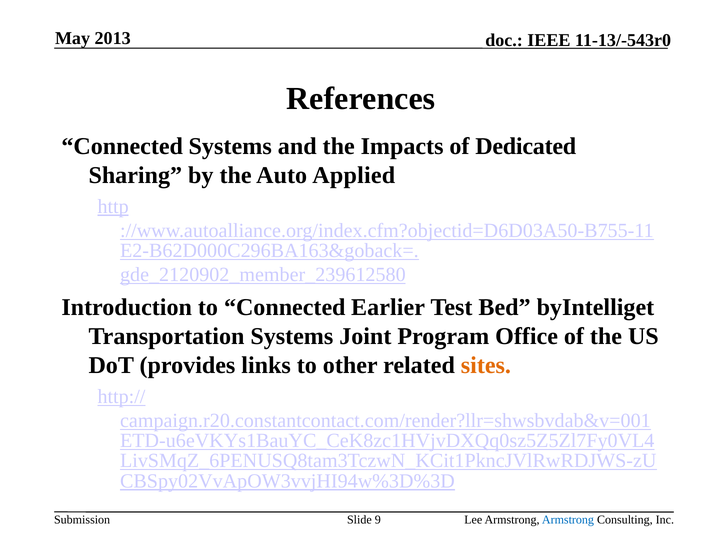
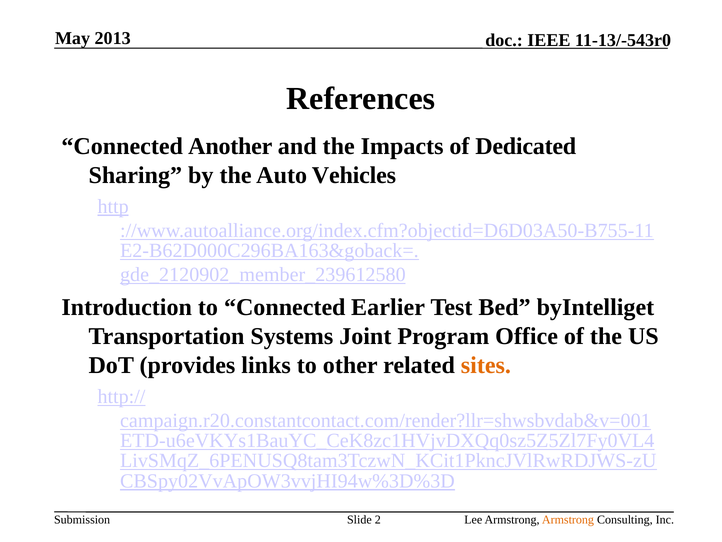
Connected Systems: Systems -> Another
Applied: Applied -> Vehicles
9: 9 -> 2
Armstrong at (568, 519) colour: blue -> orange
